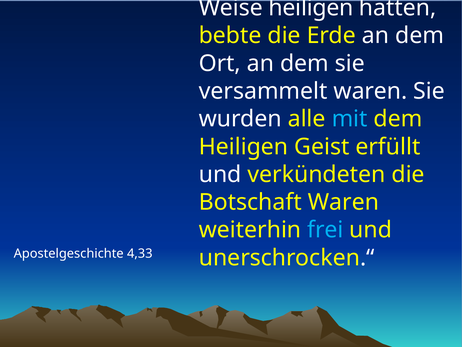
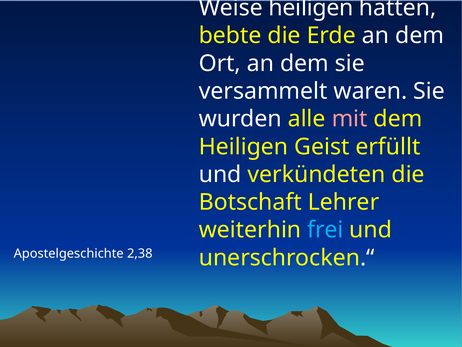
mit colour: light blue -> pink
Botschaft Waren: Waren -> Lehrer
4,33: 4,33 -> 2,38
